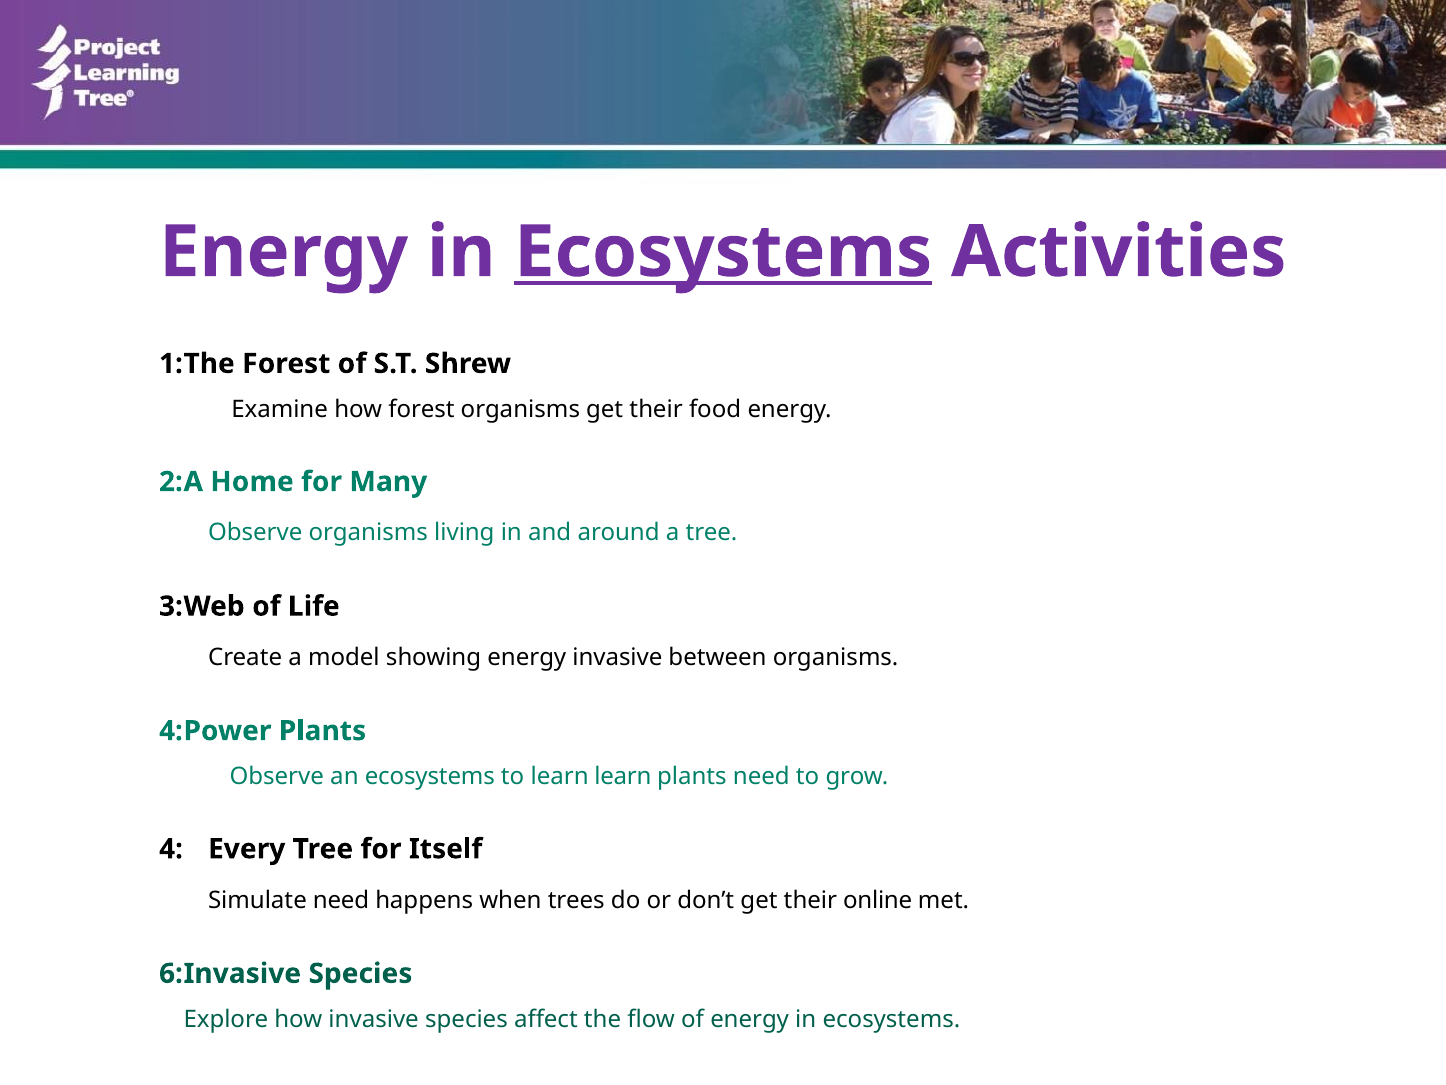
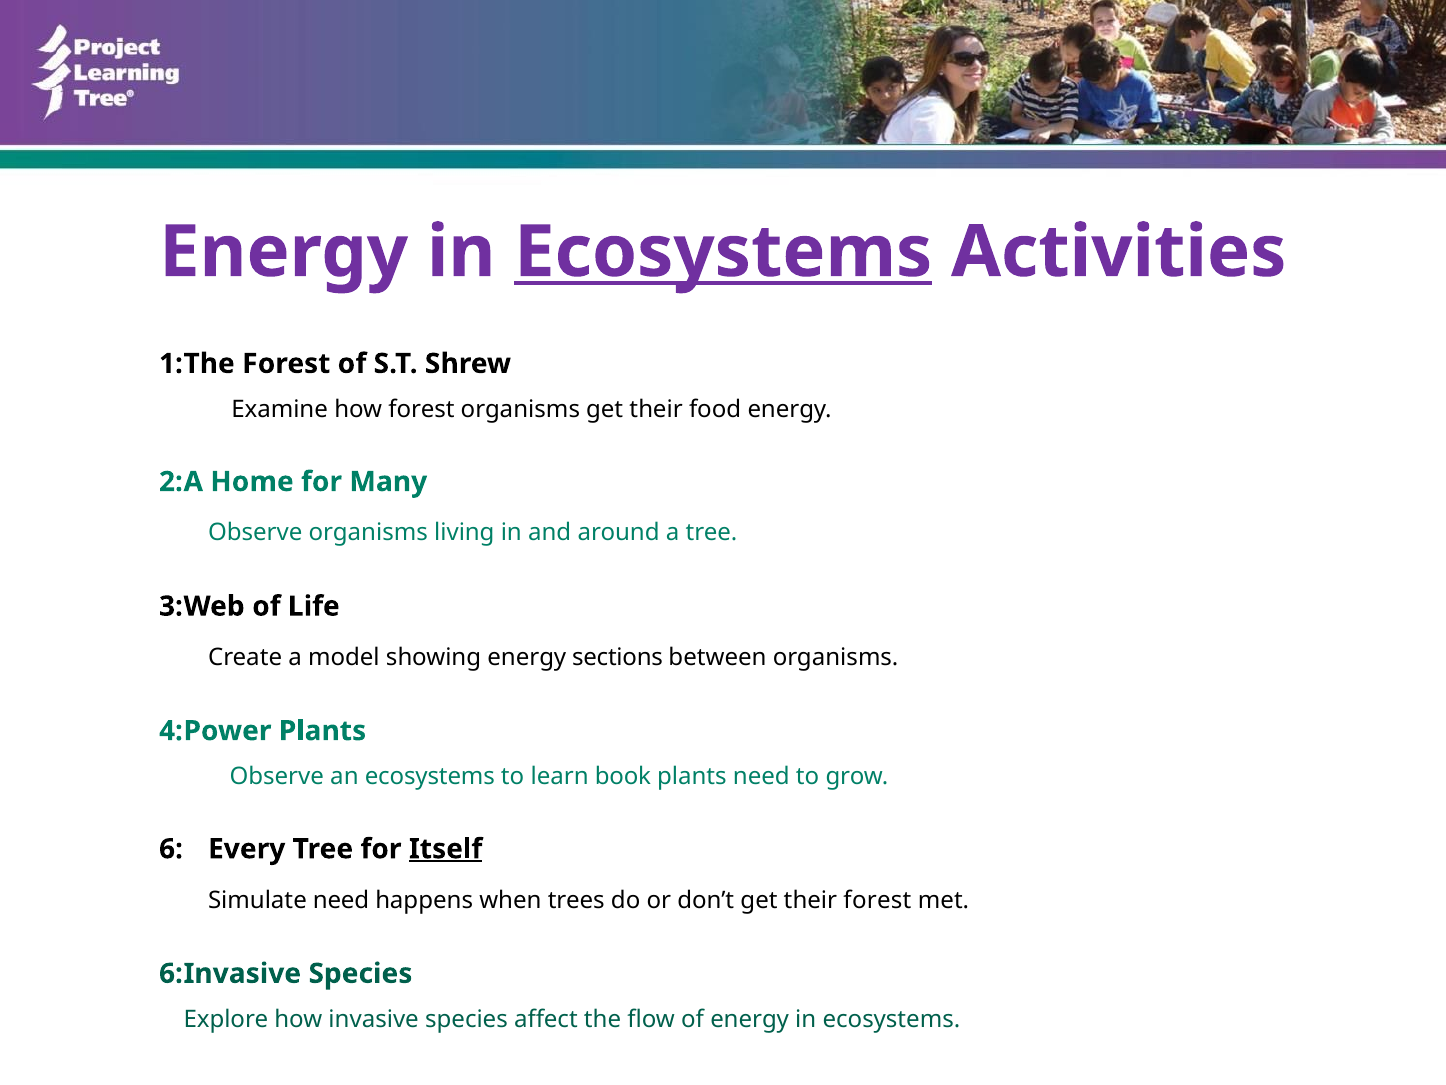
energy invasive: invasive -> sections
learn learn: learn -> book
4: 4 -> 6
Itself underline: none -> present
their online: online -> forest
